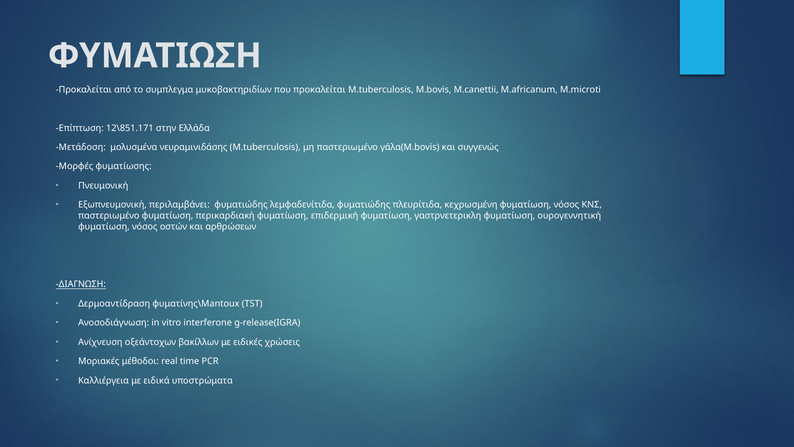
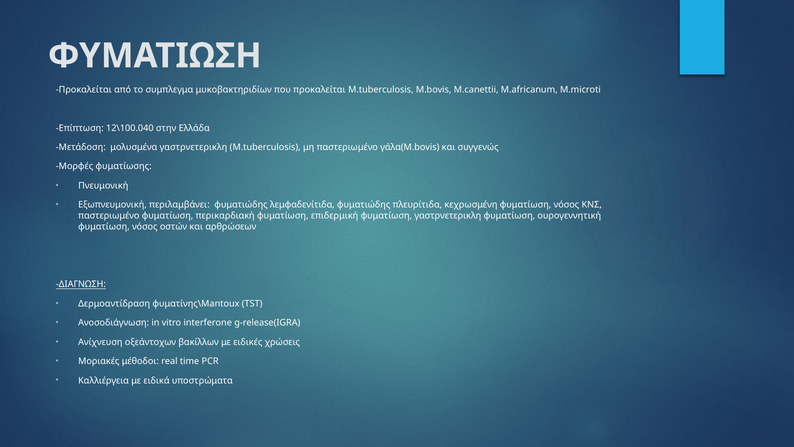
12\851.171: 12\851.171 -> 12\100.040
μολυσμένα νευραμινιδάσης: νευραμινιδάσης -> γαστρνετερικλη
